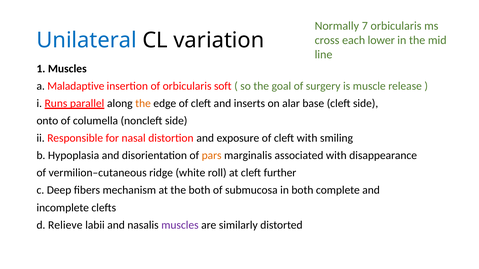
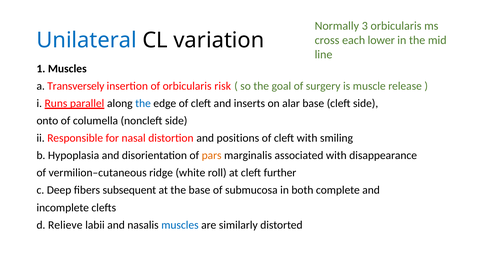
7: 7 -> 3
Maladaptive: Maladaptive -> Transversely
soft: soft -> risk
the at (143, 104) colour: orange -> blue
exposure: exposure -> positions
mechanism: mechanism -> subsequent
the both: both -> base
muscles at (180, 225) colour: purple -> blue
